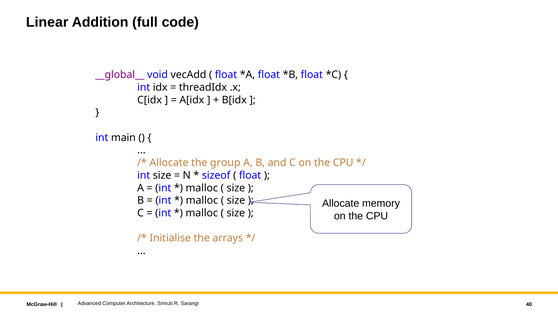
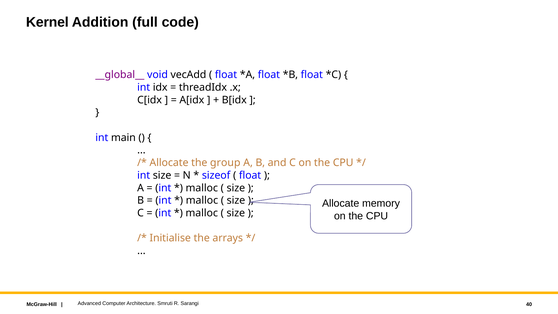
Linear: Linear -> Kernel
